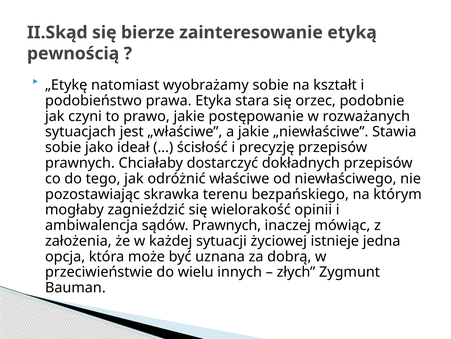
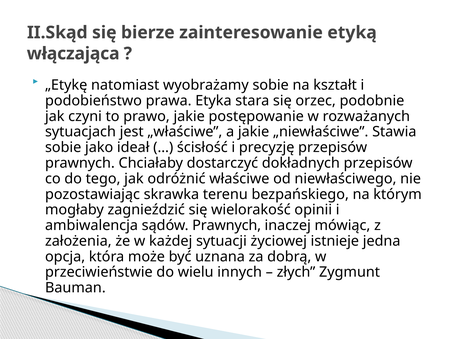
pewnością: pewnością -> włączająca
